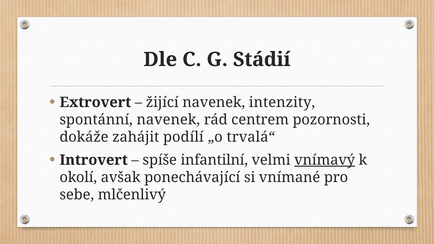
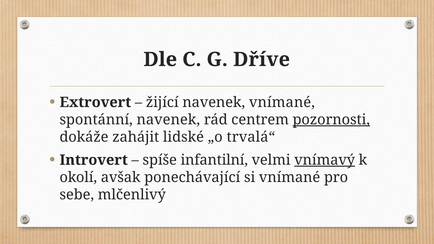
Stádií: Stádií -> Dříve
navenek intenzity: intenzity -> vnímané
pozornosti underline: none -> present
podílí: podílí -> lidské
